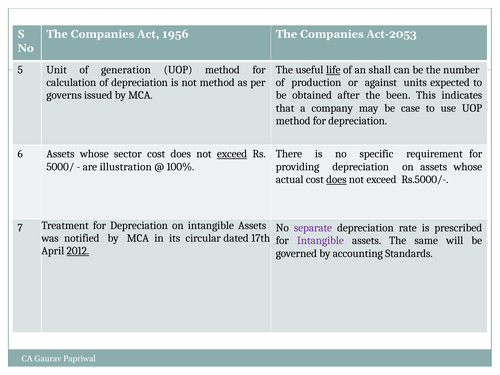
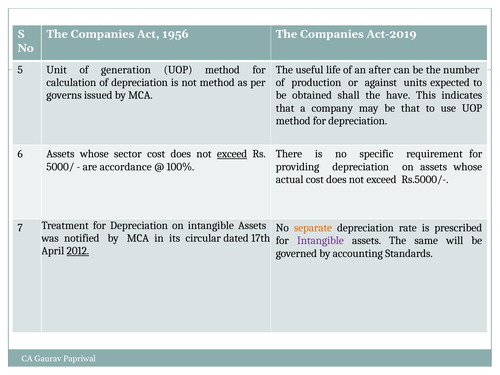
Act-2053: Act-2053 -> Act-2019
life underline: present -> none
shall: shall -> after
after: after -> shall
been: been -> have
be case: case -> that
illustration: illustration -> accordance
does at (336, 179) underline: present -> none
separate colour: purple -> orange
